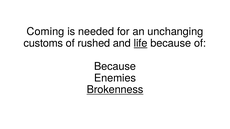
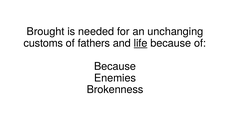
Coming: Coming -> Brought
rushed: rushed -> fathers
Brokenness underline: present -> none
